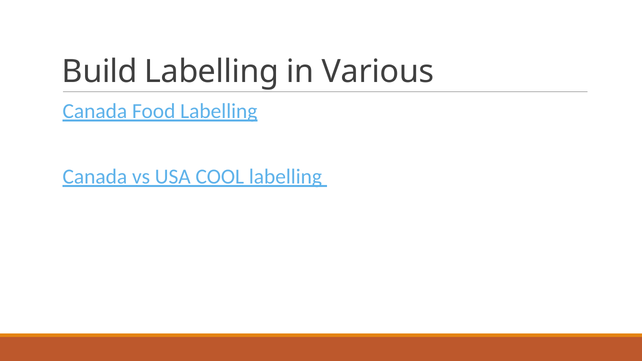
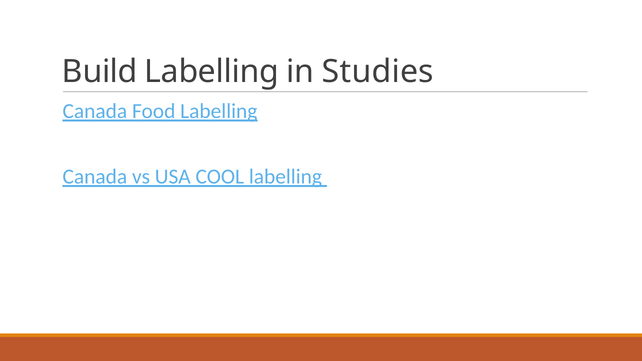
Various: Various -> Studies
